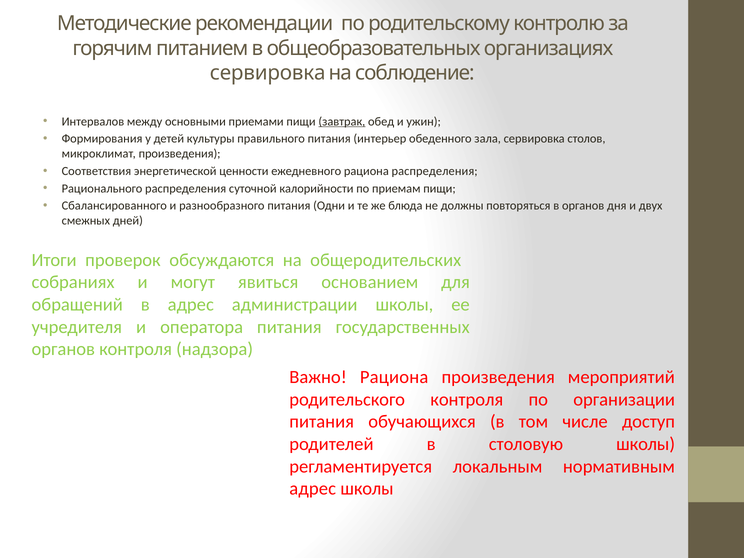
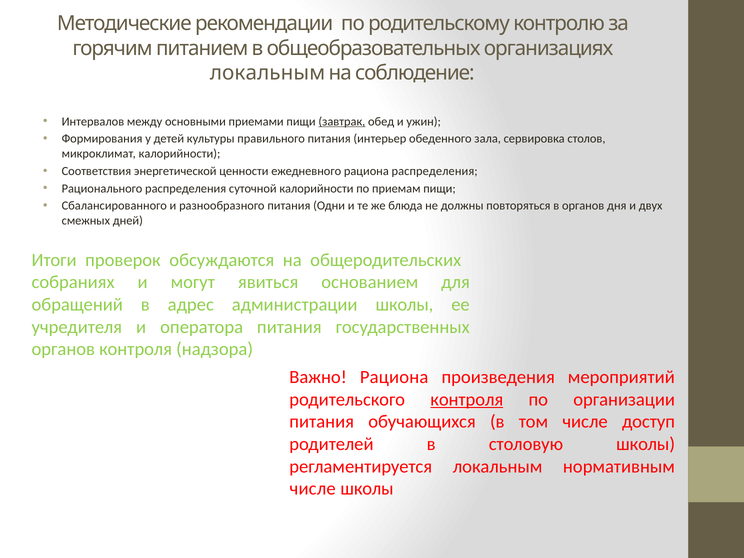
сервировка at (268, 73): сервировка -> локальным
микроклимат произведения: произведения -> калорийности
контроля at (467, 399) underline: none -> present
адрес at (313, 489): адрес -> числе
